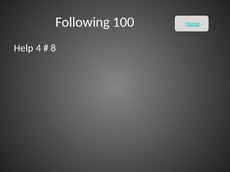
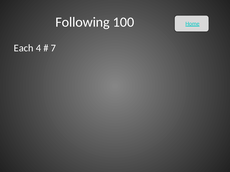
Help: Help -> Each
8: 8 -> 7
